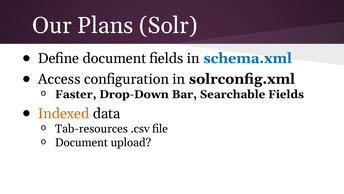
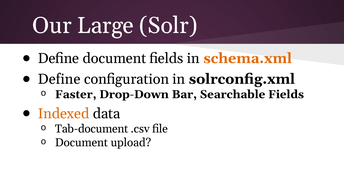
Plans: Plans -> Large
schema.xml colour: blue -> orange
Access at (59, 79): Access -> Define
Tab-resources: Tab-resources -> Tab-document
